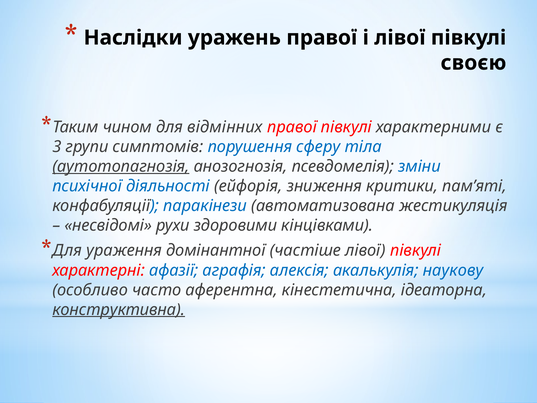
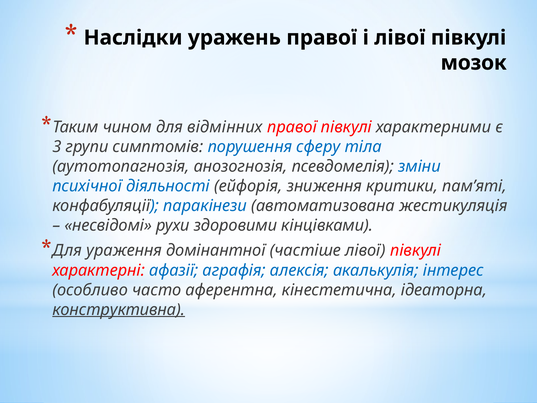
своєю: своєю -> мозок
аутотопагнозія underline: present -> none
наукову: наукову -> інтерес
